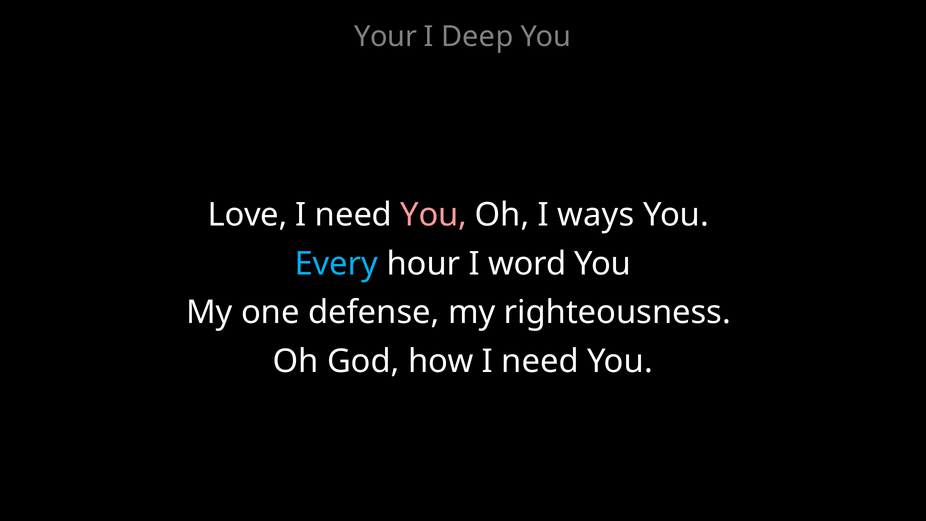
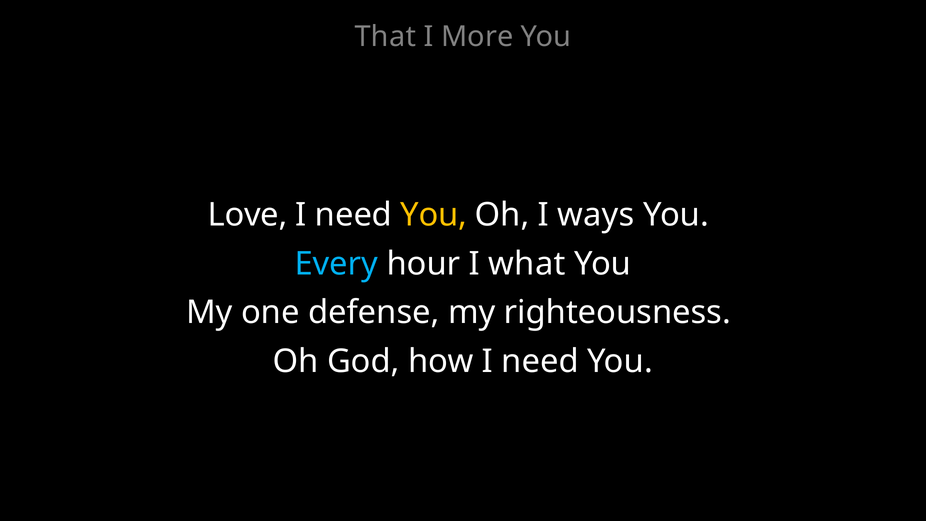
Your: Your -> That
Deep: Deep -> More
You at (434, 215) colour: pink -> yellow
word: word -> what
